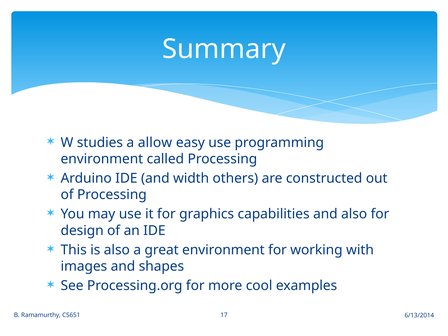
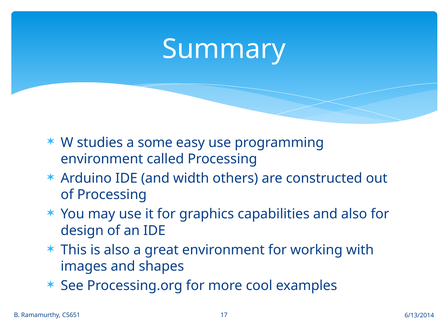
allow: allow -> some
